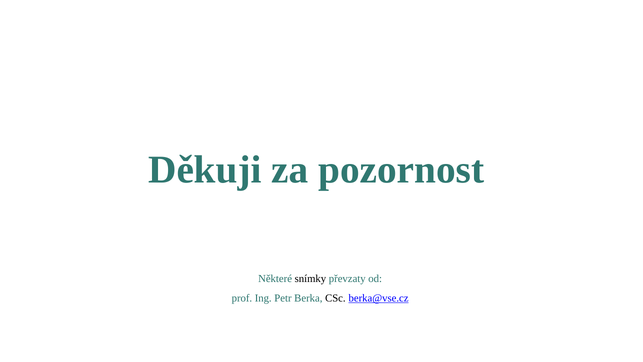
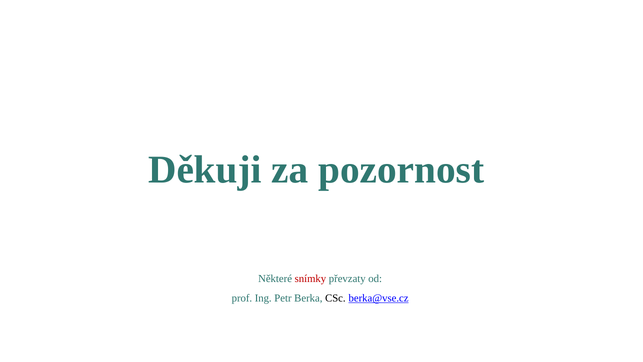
snímky colour: black -> red
